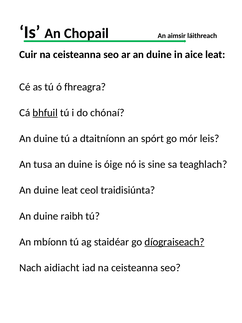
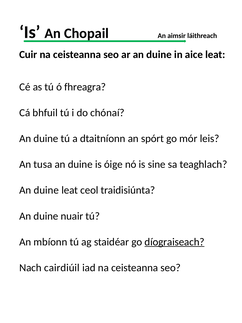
bhfuil underline: present -> none
raibh: raibh -> nuair
aidiacht: aidiacht -> cairdiúil
